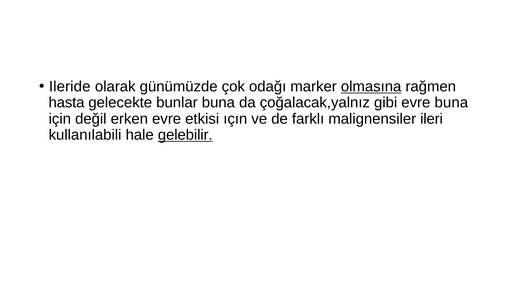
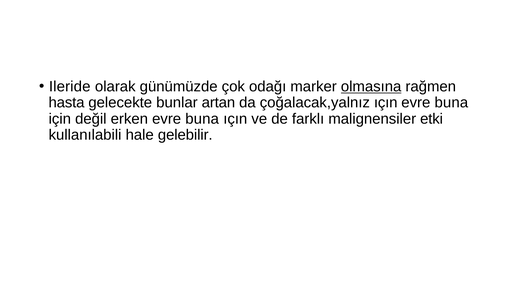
bunlar buna: buna -> artan
çoğalacak,yalnız gibi: gibi -> ıçın
erken evre etkisi: etkisi -> buna
ileri: ileri -> etki
gelebilir underline: present -> none
